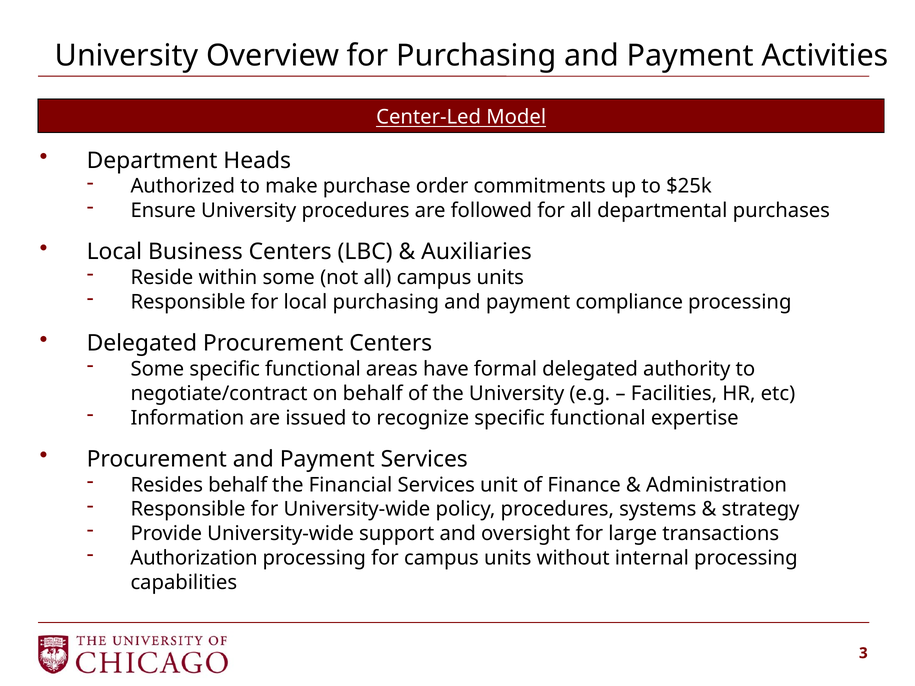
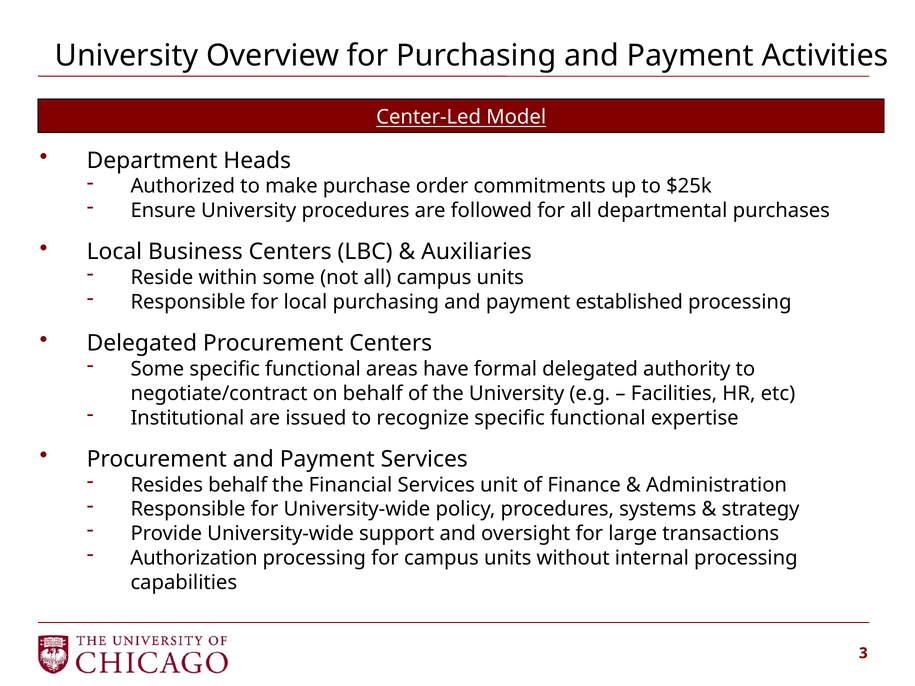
compliance: compliance -> established
Information: Information -> Institutional
